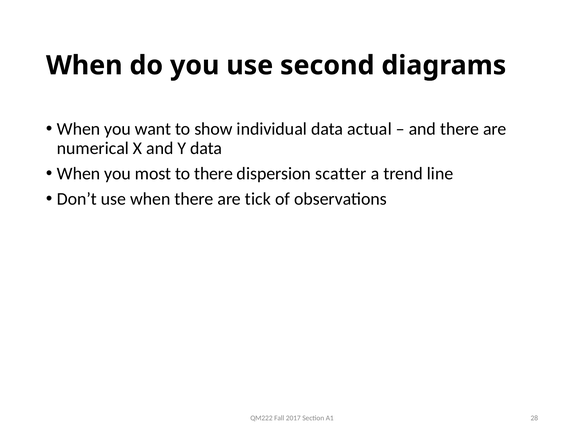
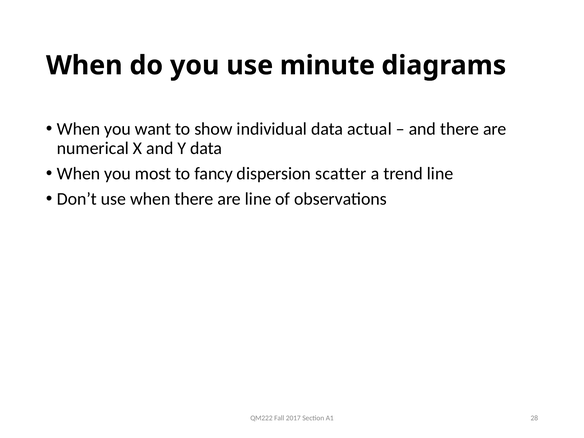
second: second -> minute
to there: there -> fancy
are tick: tick -> line
